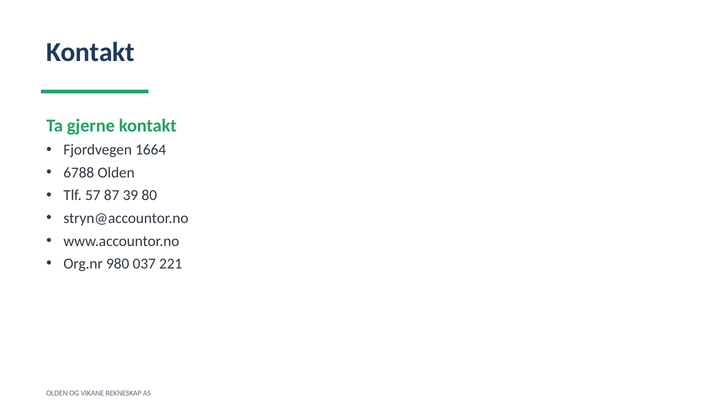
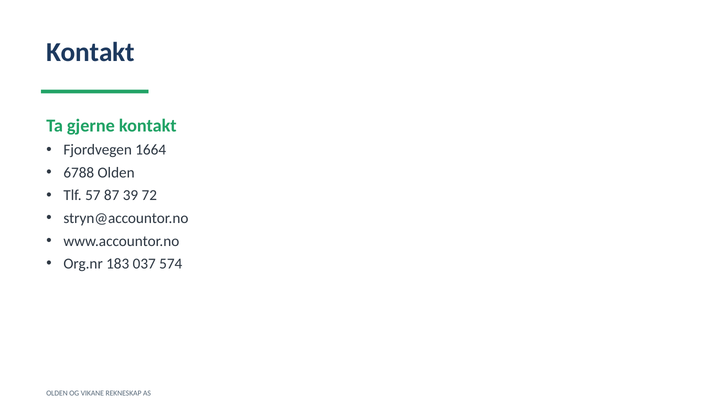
80: 80 -> 72
980: 980 -> 183
221: 221 -> 574
